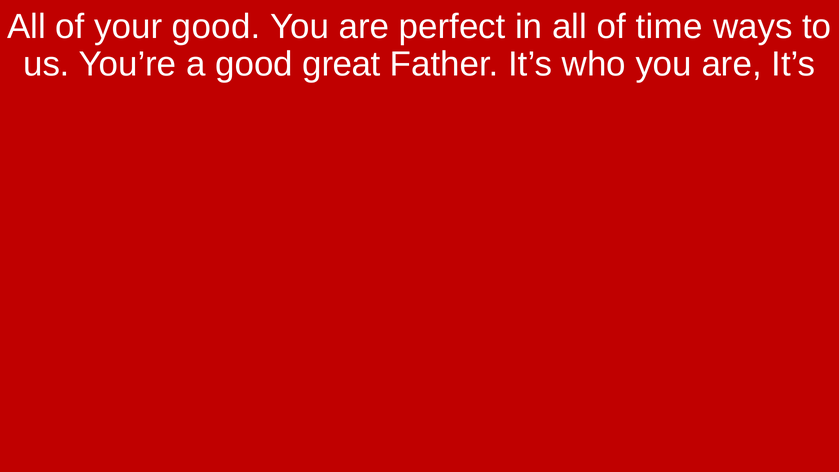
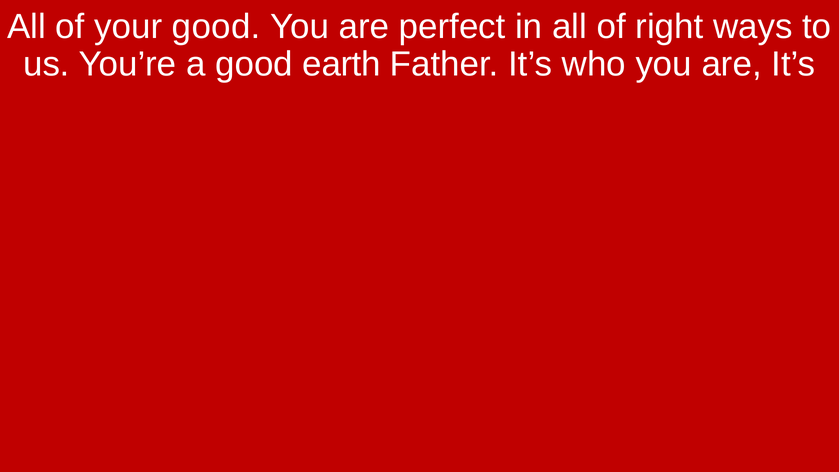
time: time -> right
great: great -> earth
